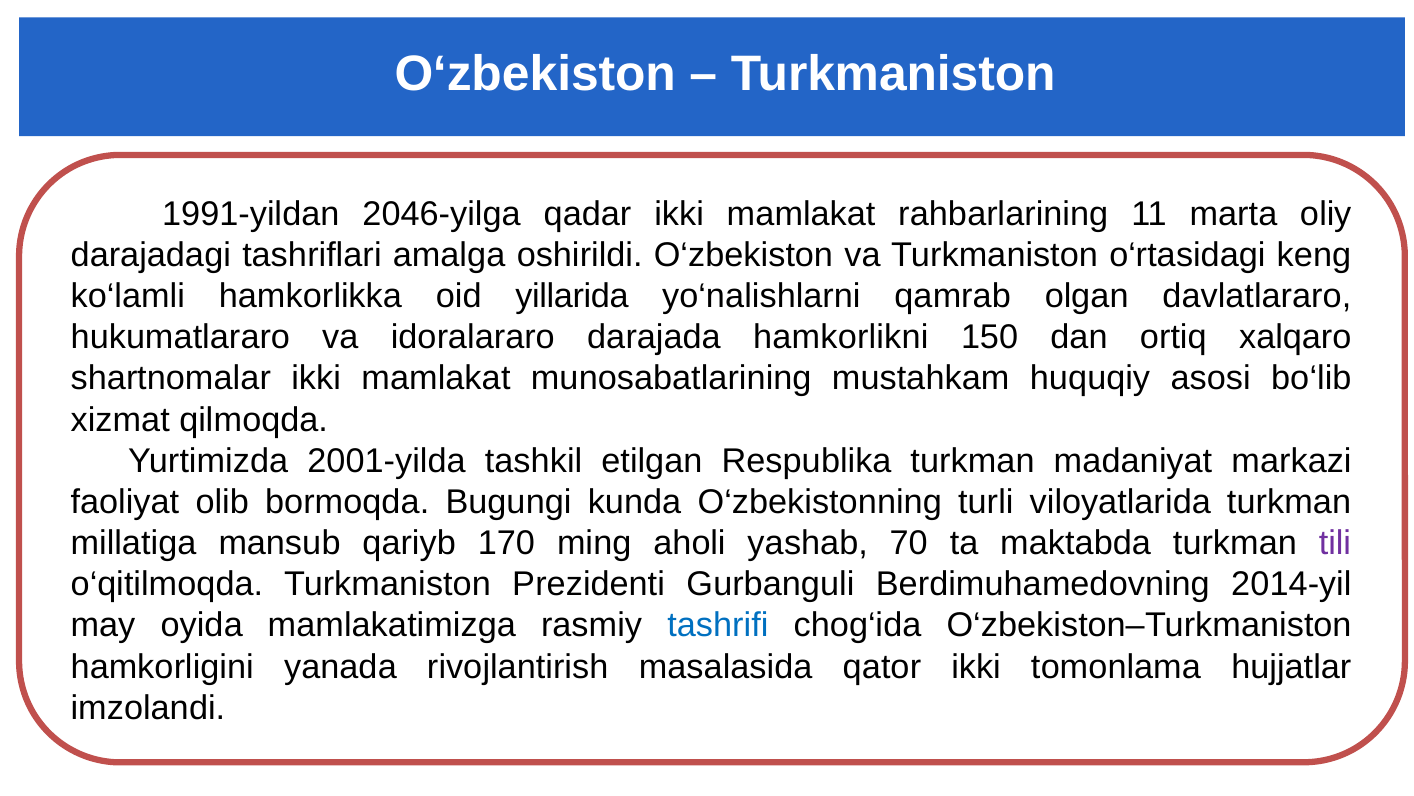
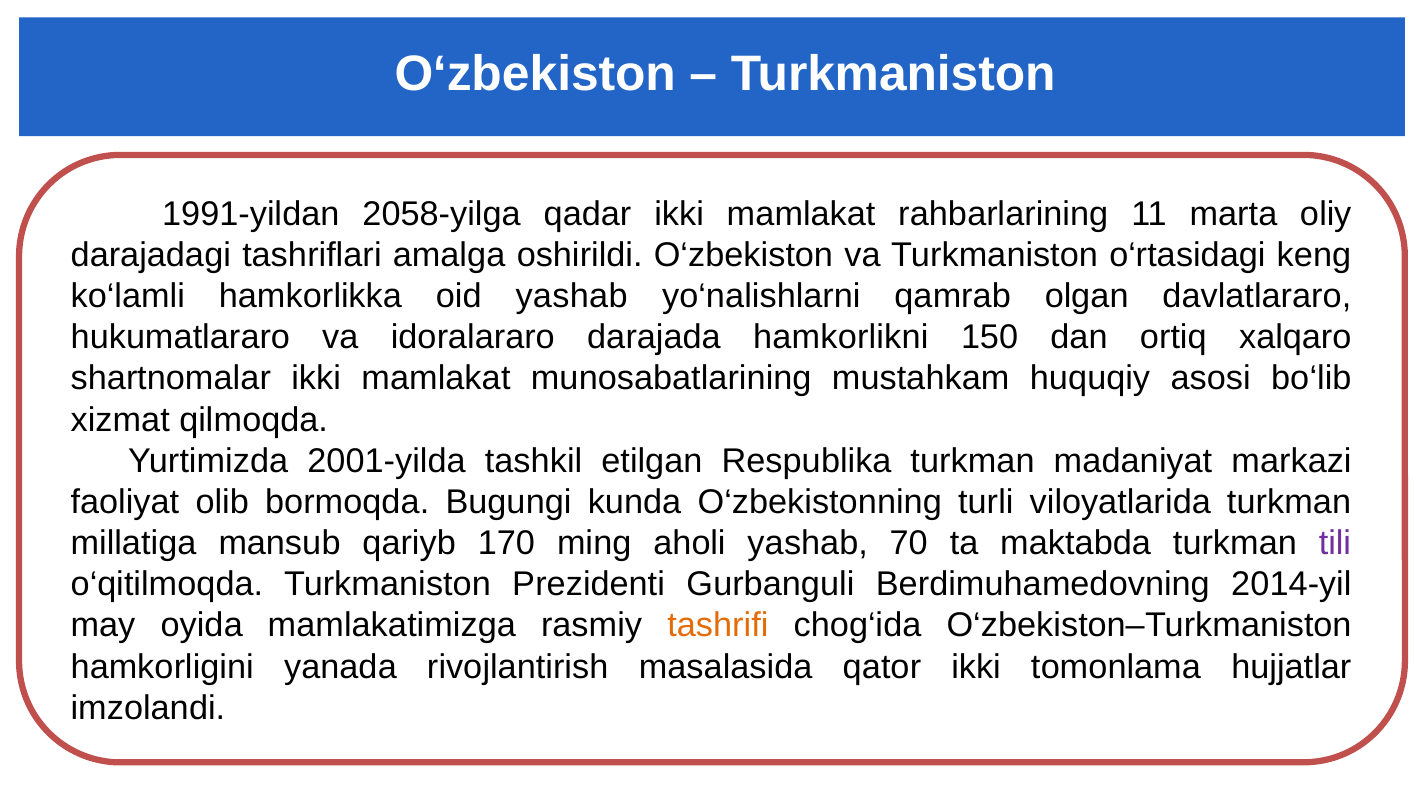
2046-yilga: 2046-yilga -> 2058-yilga
oid yillarida: yillarida -> yashab
tashrifi colour: blue -> orange
